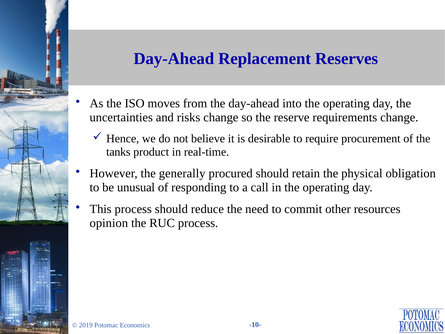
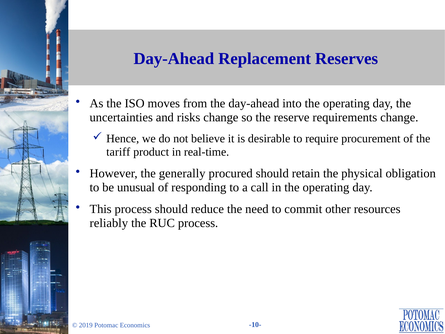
tanks: tanks -> tariff
opinion: opinion -> reliably
